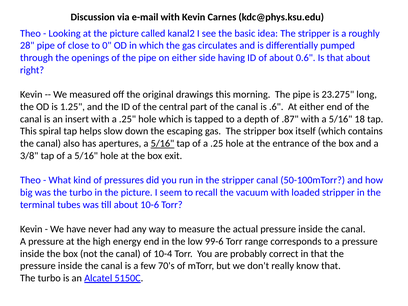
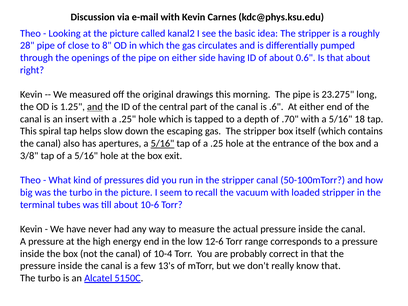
0: 0 -> 8
and at (95, 107) underline: none -> present
.87: .87 -> .70
99-6: 99-6 -> 12-6
70's: 70's -> 13's
